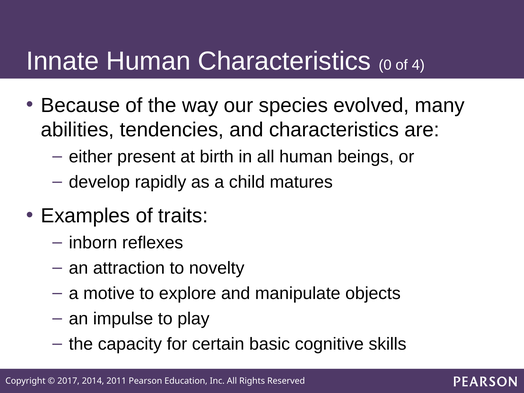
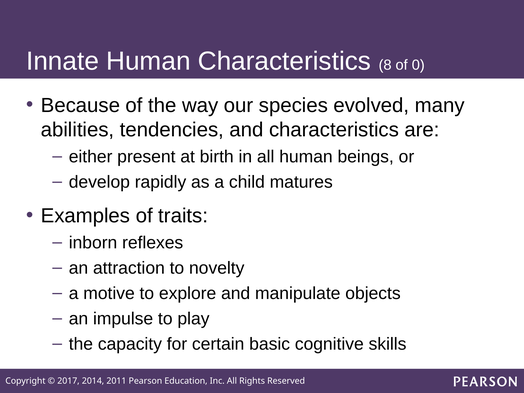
0: 0 -> 8
4: 4 -> 0
